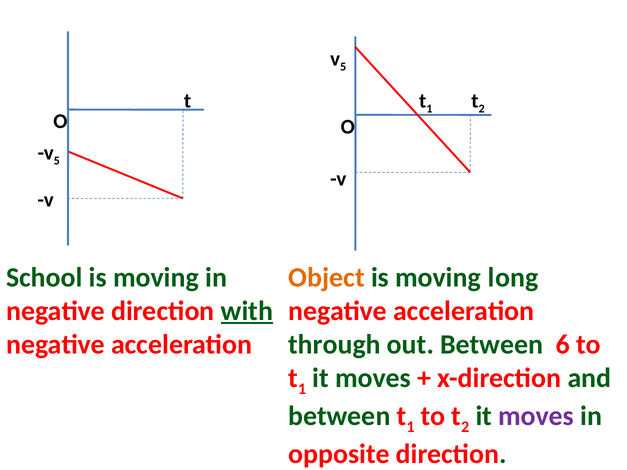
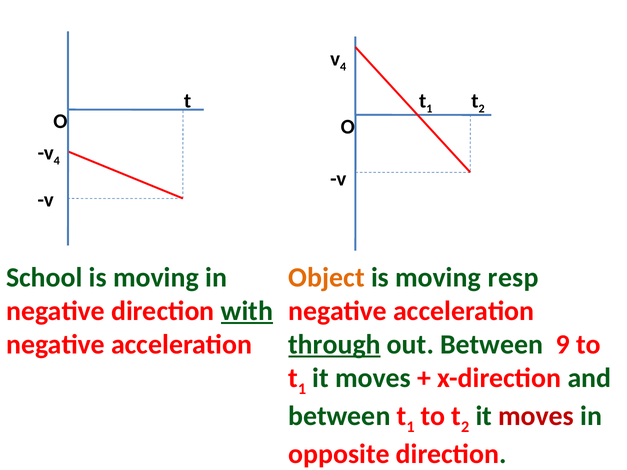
5 at (343, 67): 5 -> 4
5 at (57, 161): 5 -> 4
long: long -> resp
through underline: none -> present
6: 6 -> 9
moves at (536, 416) colour: purple -> red
